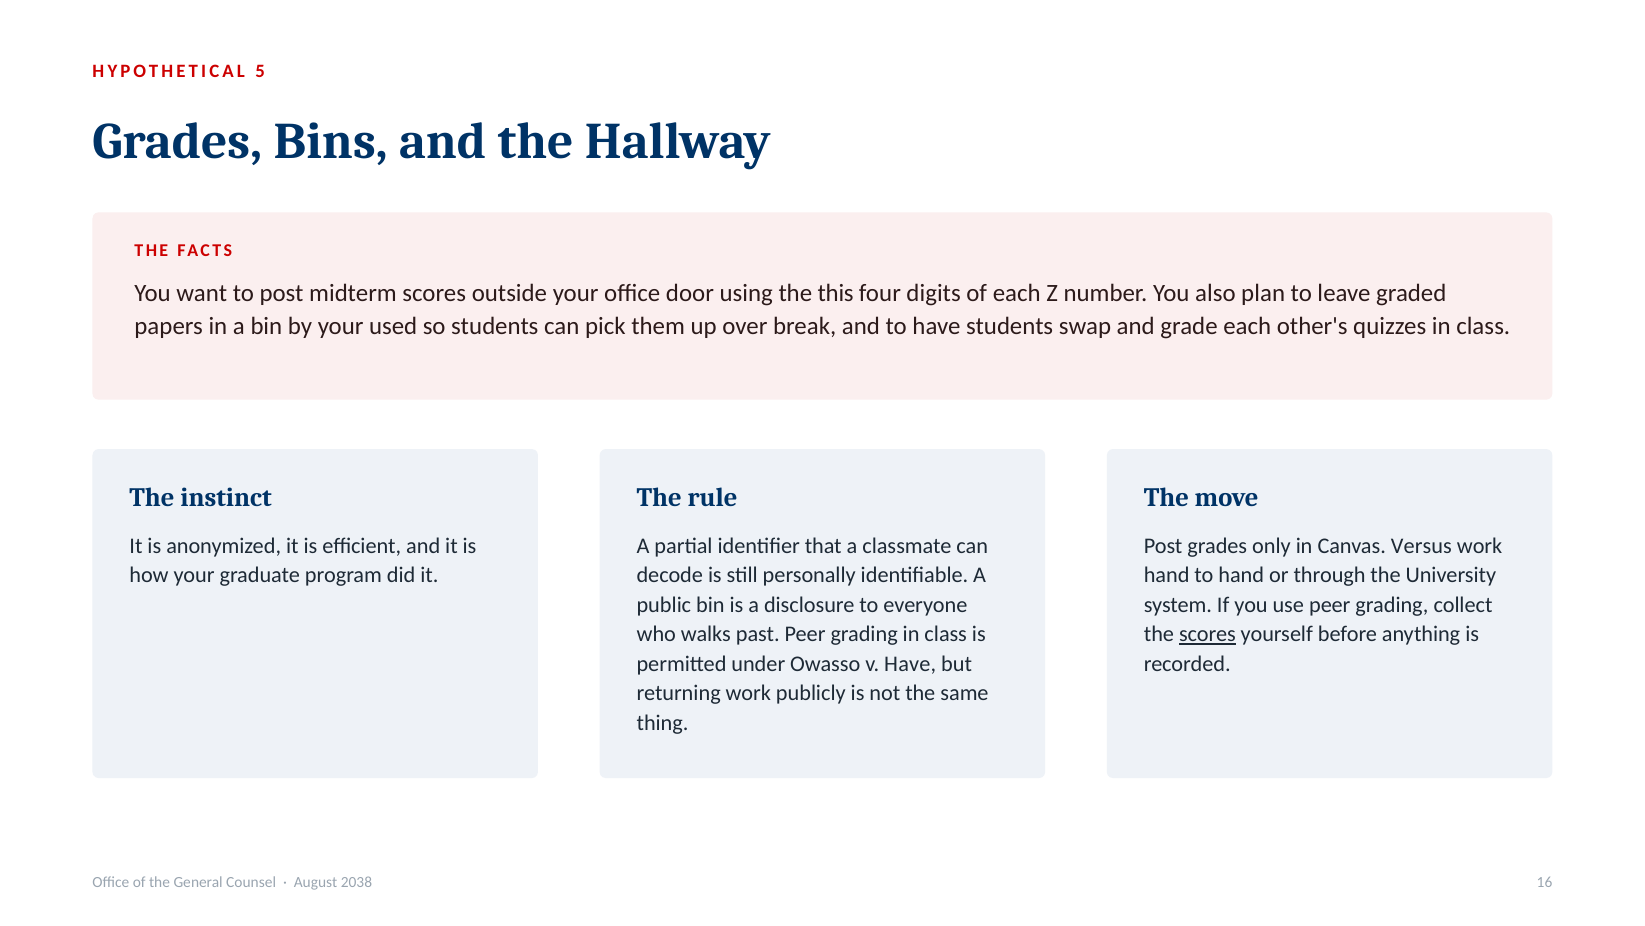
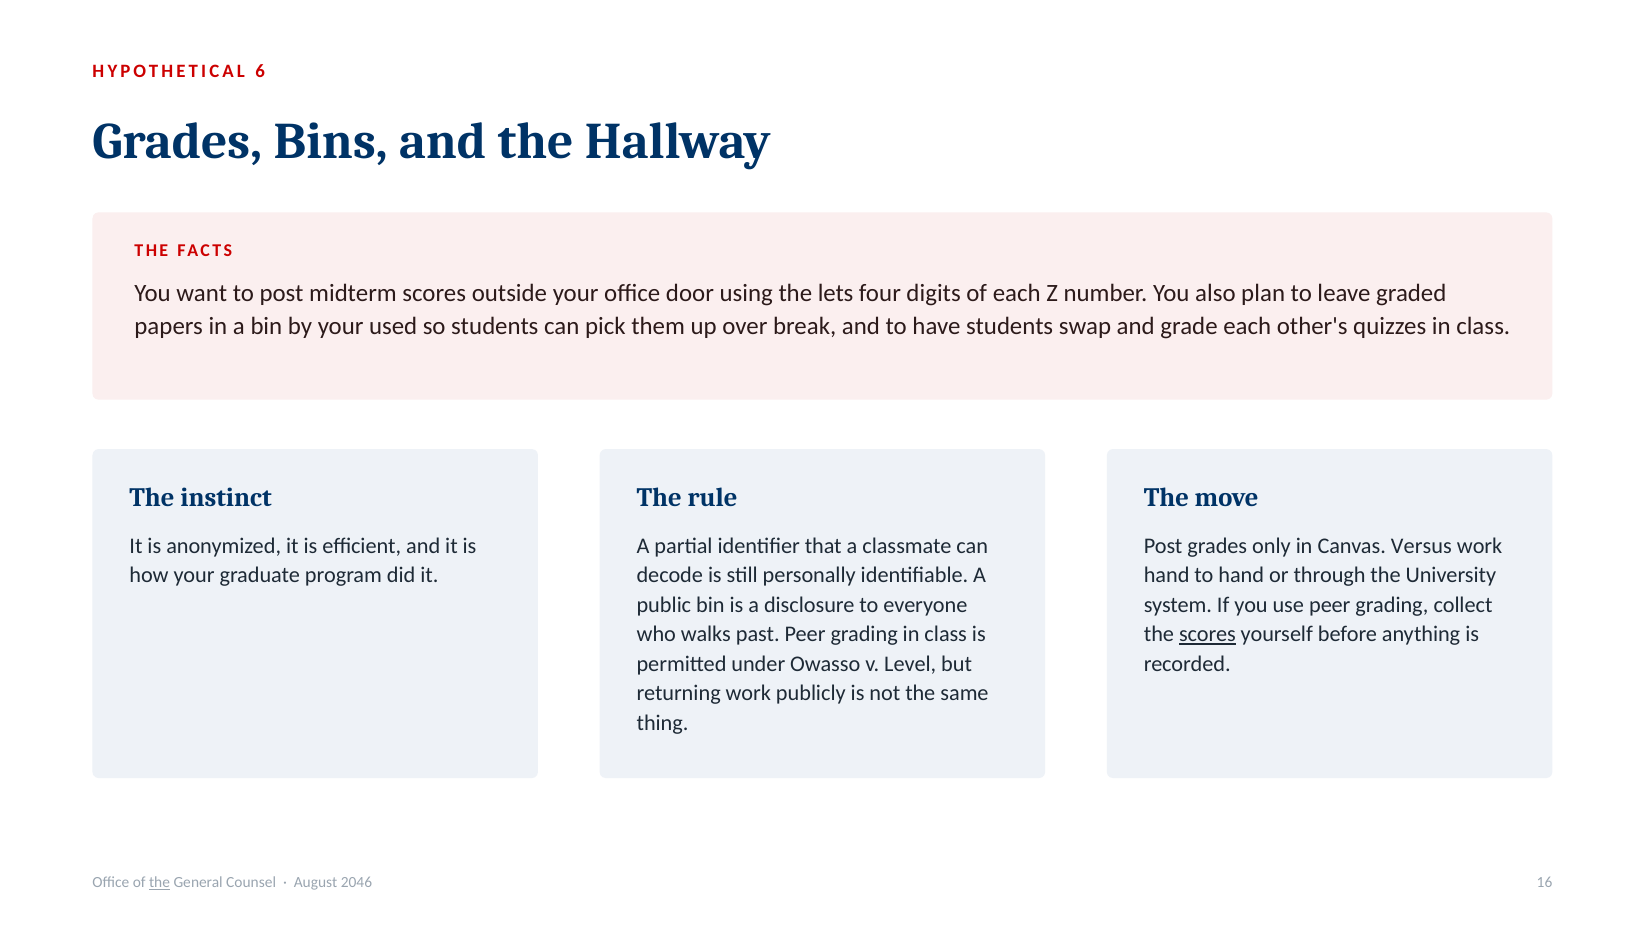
5: 5 -> 6
this: this -> lets
v Have: Have -> Level
the at (160, 882) underline: none -> present
2038: 2038 -> 2046
